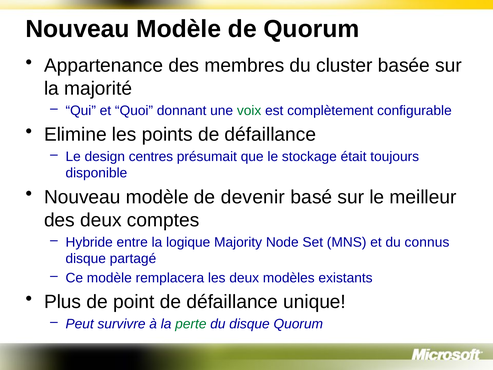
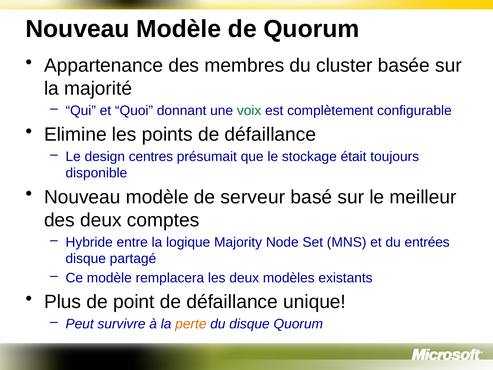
devenir: devenir -> serveur
connus: connus -> entrées
perte colour: green -> orange
